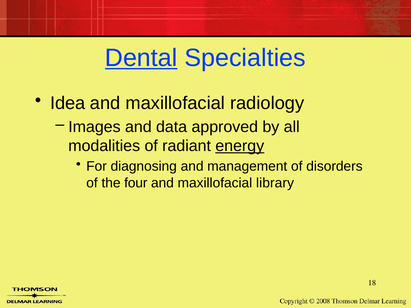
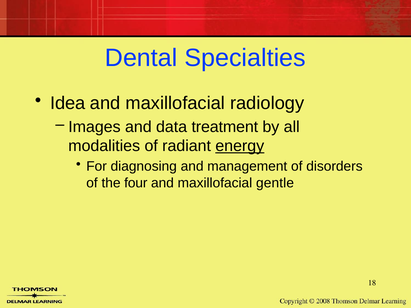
Dental underline: present -> none
approved: approved -> treatment
library: library -> gentle
